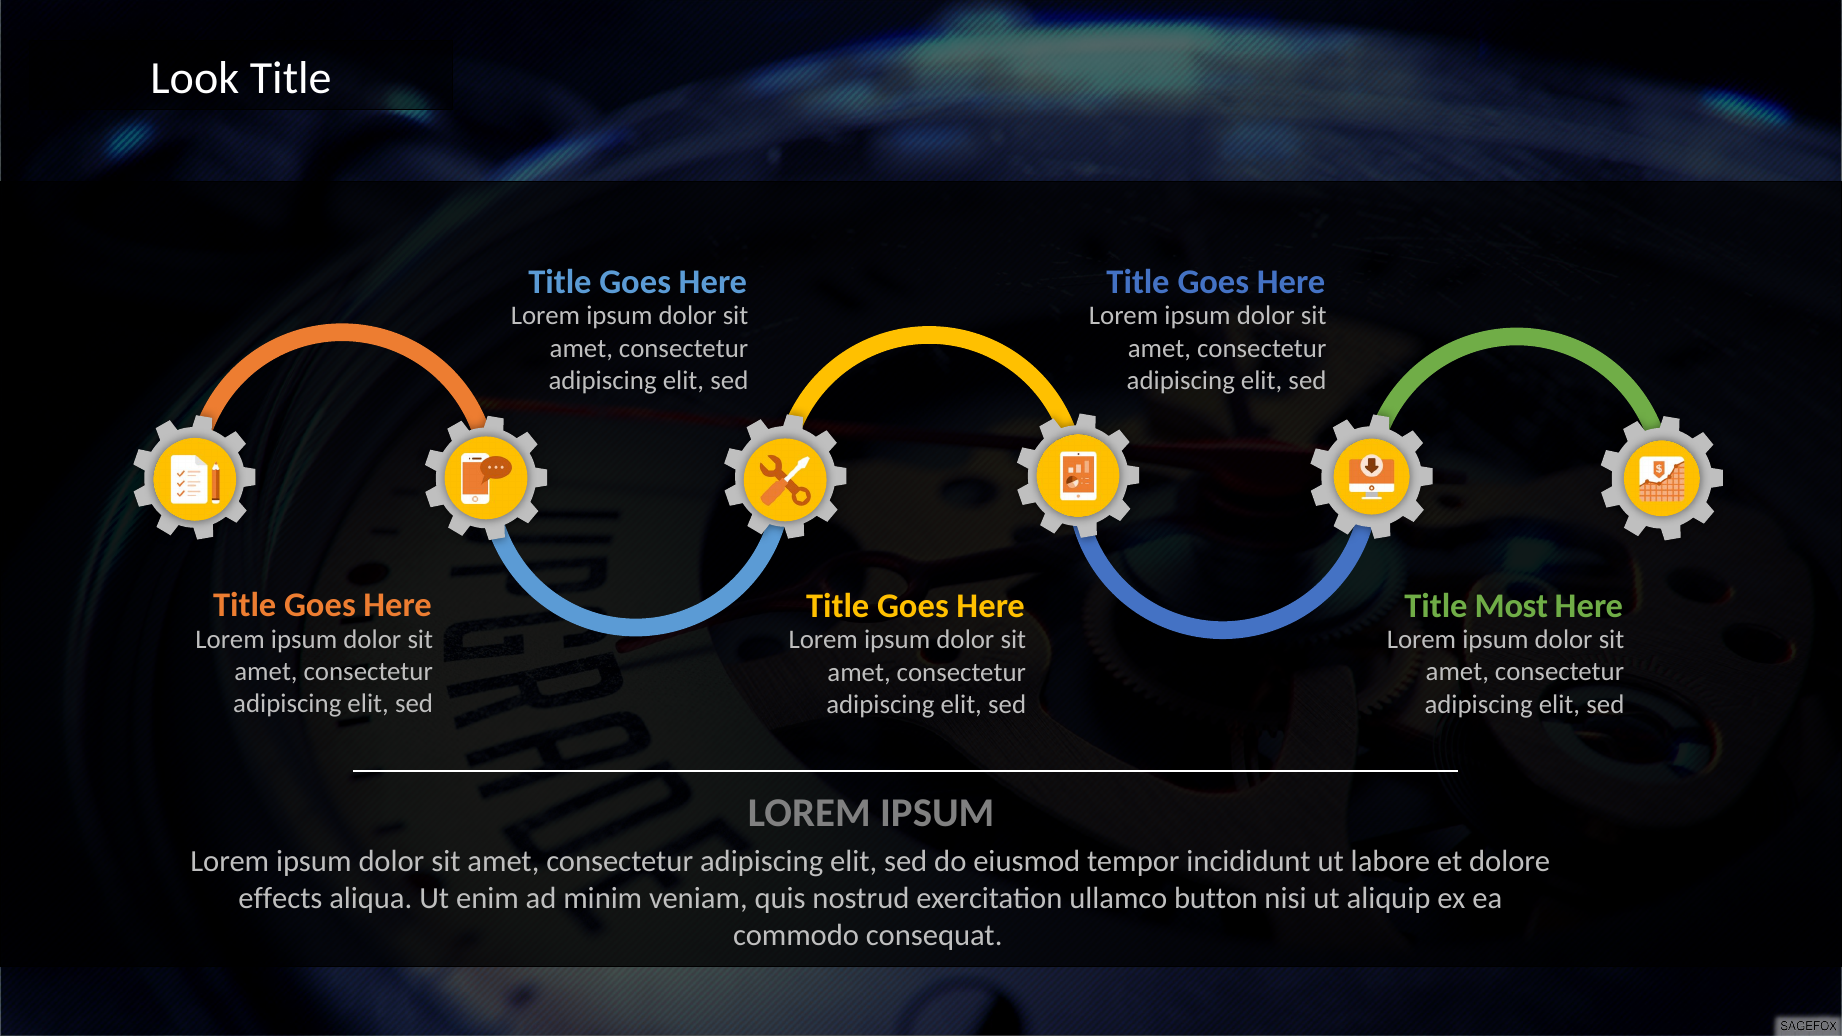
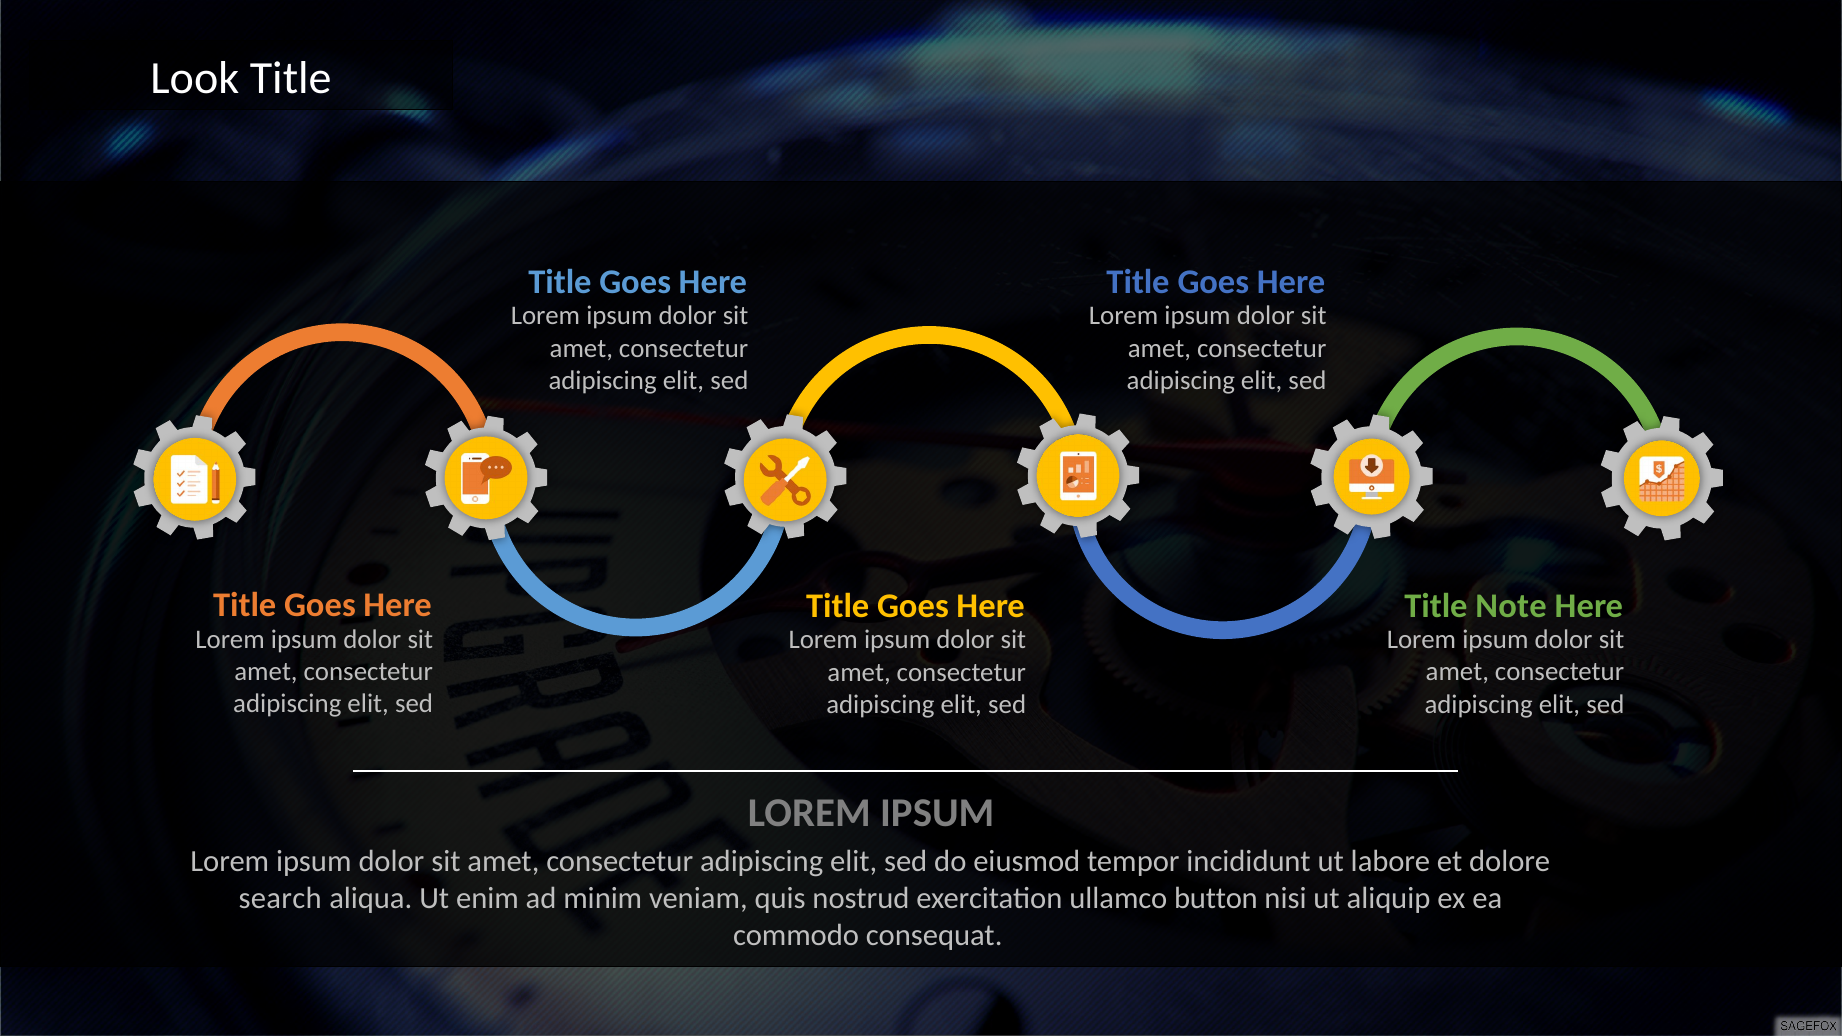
Most: Most -> Note
effects: effects -> search
